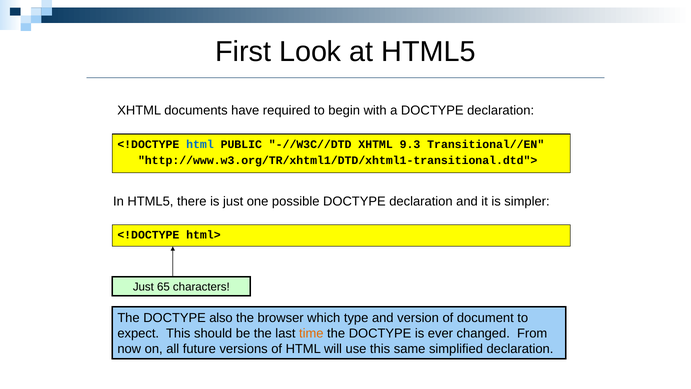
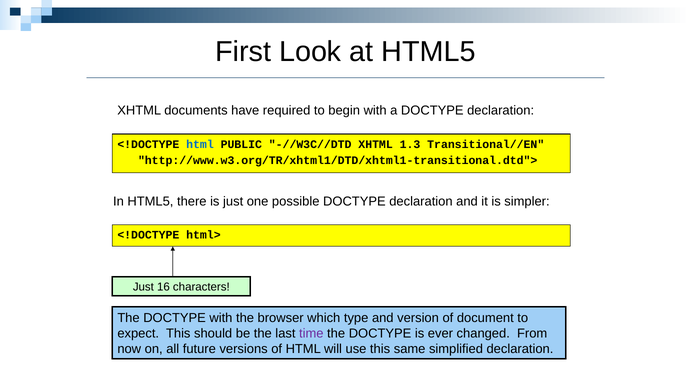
9.3: 9.3 -> 1.3
65: 65 -> 16
DOCTYPE also: also -> with
time colour: orange -> purple
